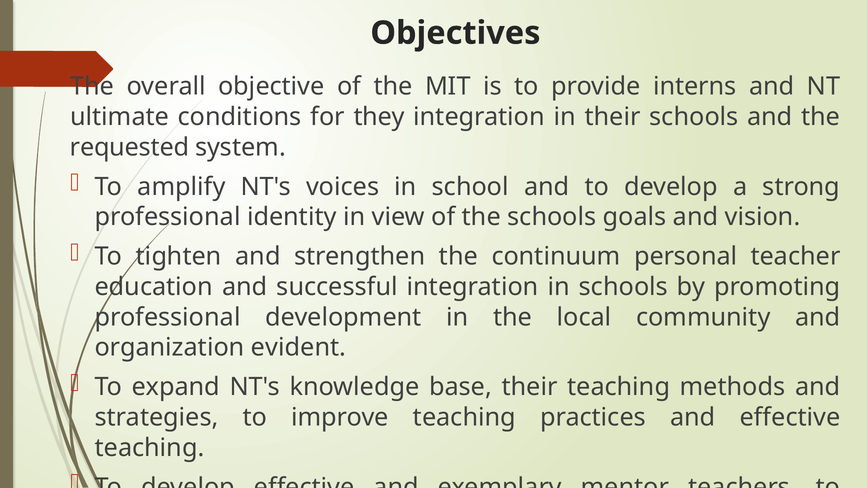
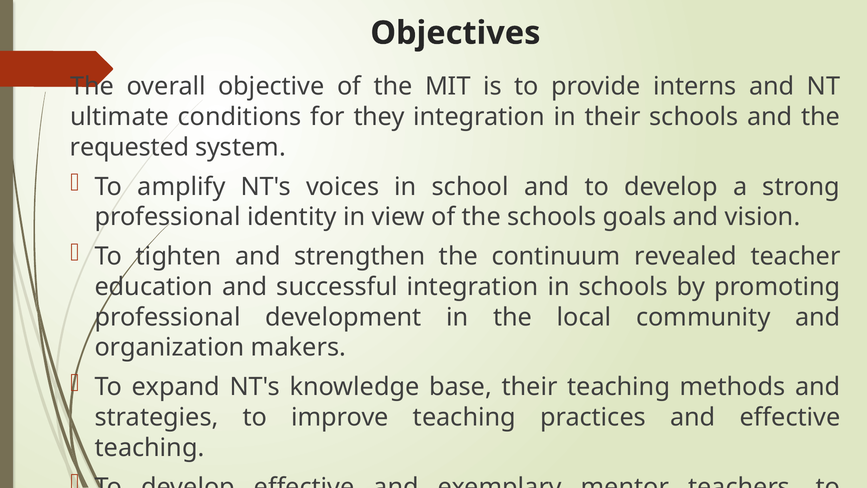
personal: personal -> revealed
evident: evident -> makers
